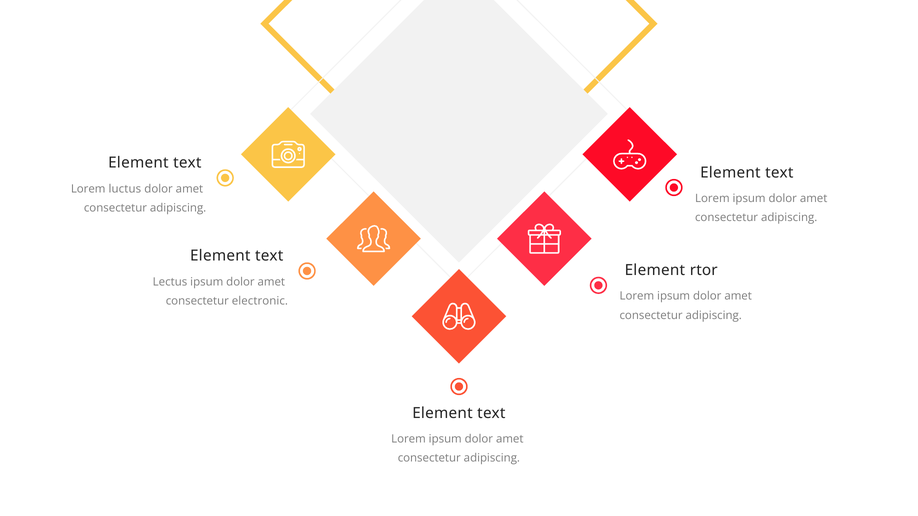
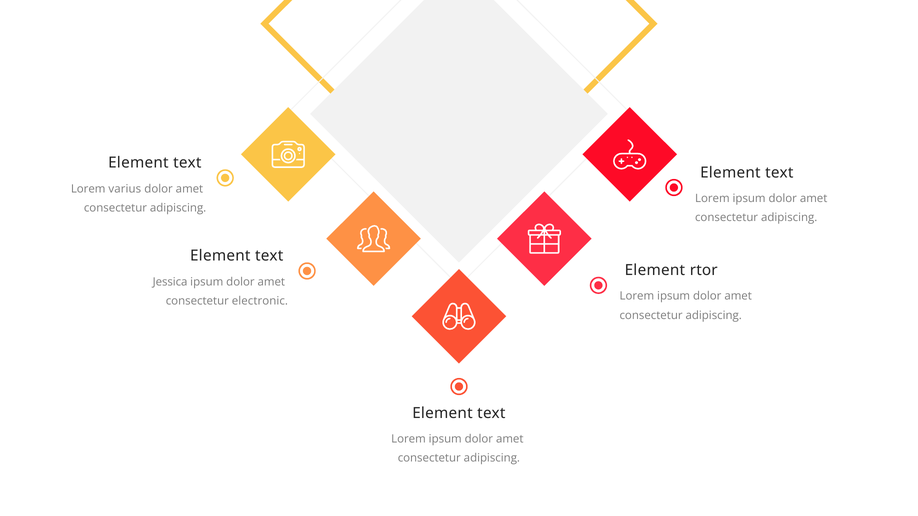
luctus: luctus -> varius
Lectus: Lectus -> Jessica
